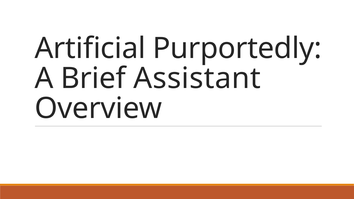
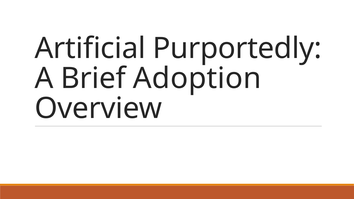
Assistant: Assistant -> Adoption
